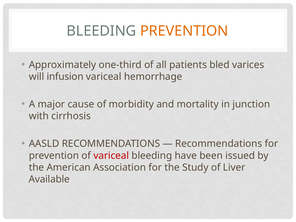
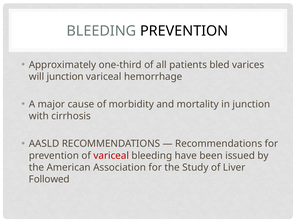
PREVENTION at (184, 31) colour: orange -> black
will infusion: infusion -> junction
Available: Available -> Followed
